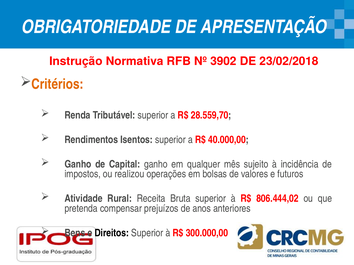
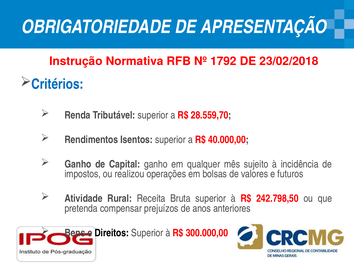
3902: 3902 -> 1792
Critérios colour: orange -> blue
806.444,02: 806.444,02 -> 242.798,50
